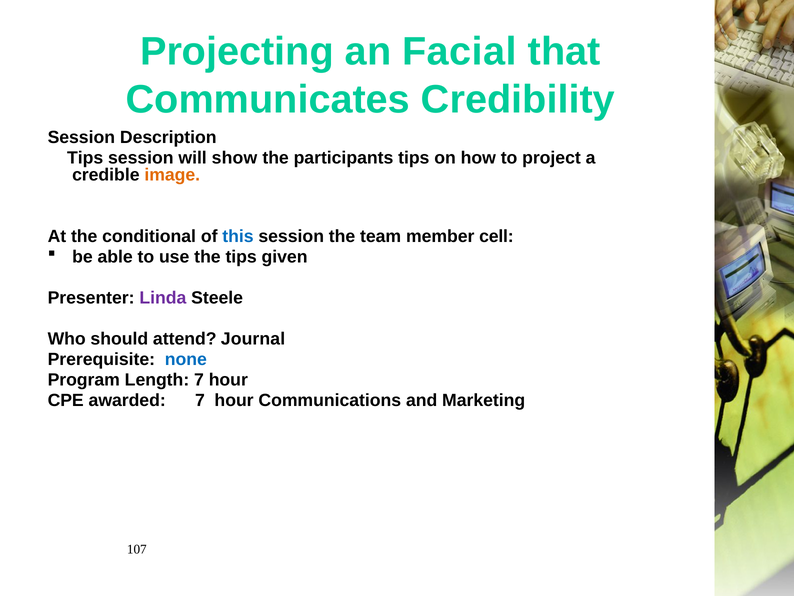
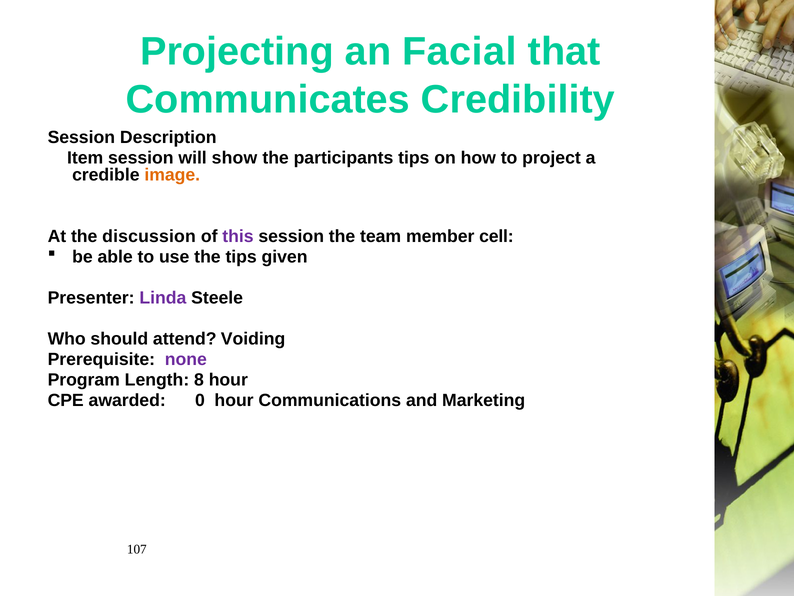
Tips at (85, 158): Tips -> Item
conditional: conditional -> discussion
this colour: blue -> purple
Journal: Journal -> Voiding
none colour: blue -> purple
Length 7: 7 -> 8
awarded 7: 7 -> 0
